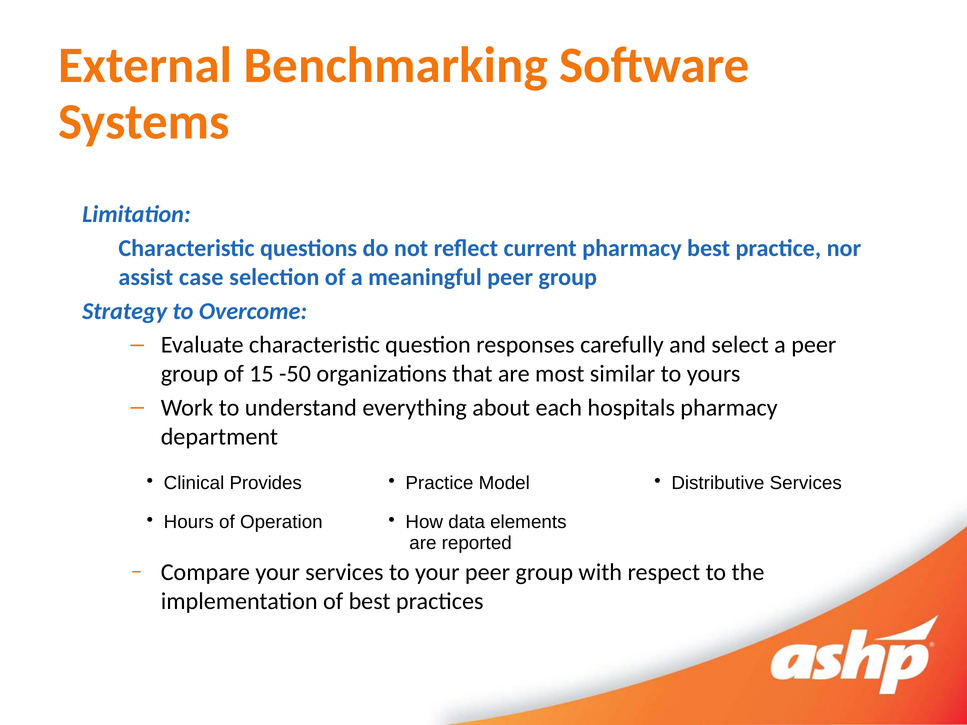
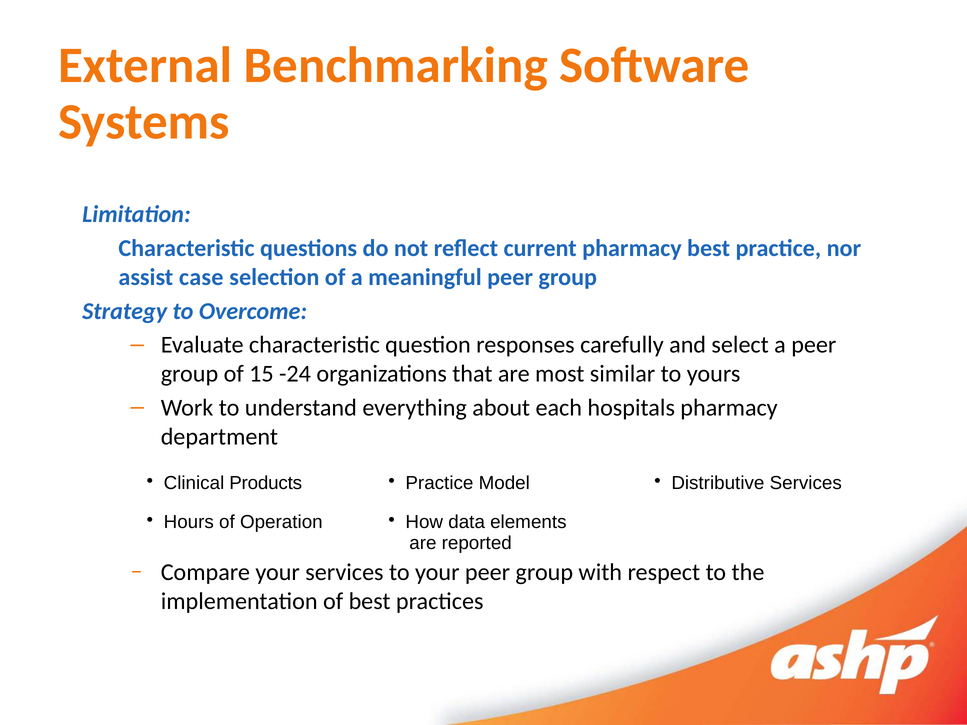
-50: -50 -> -24
Provides: Provides -> Products
